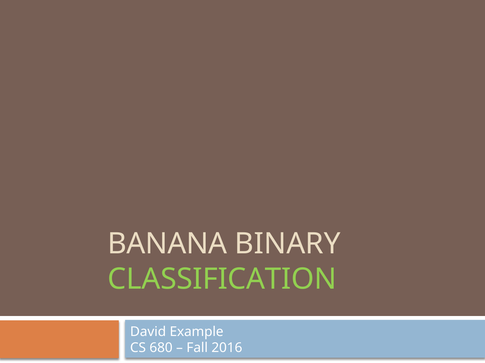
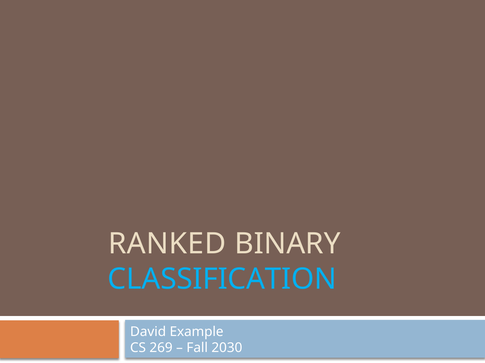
BANANA: BANANA -> RANKED
CLASSIFICATION colour: light green -> light blue
680: 680 -> 269
2016: 2016 -> 2030
